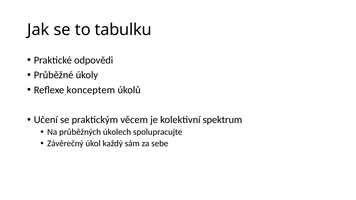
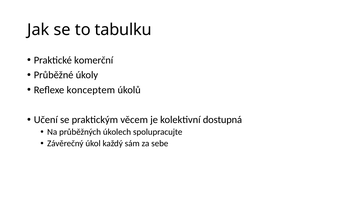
odpovědi: odpovědi -> komerční
spektrum: spektrum -> dostupná
